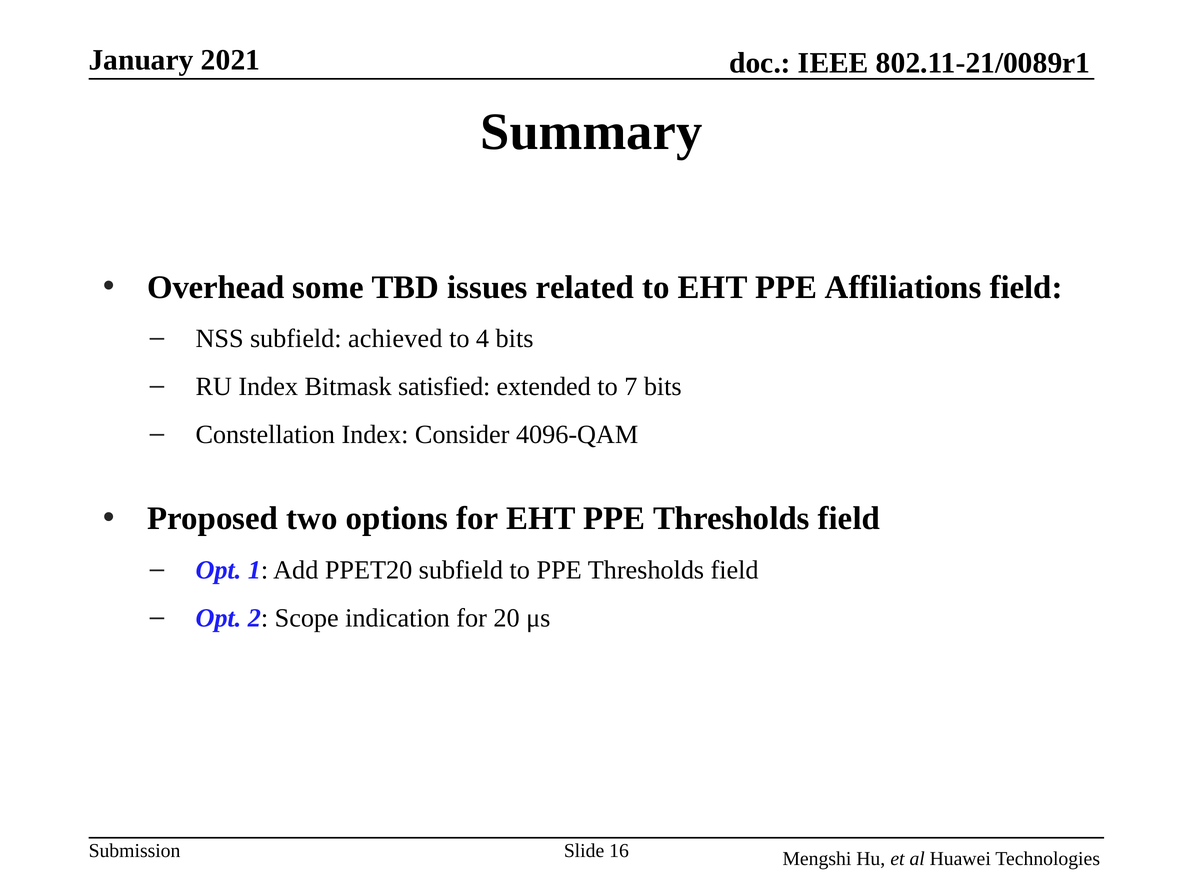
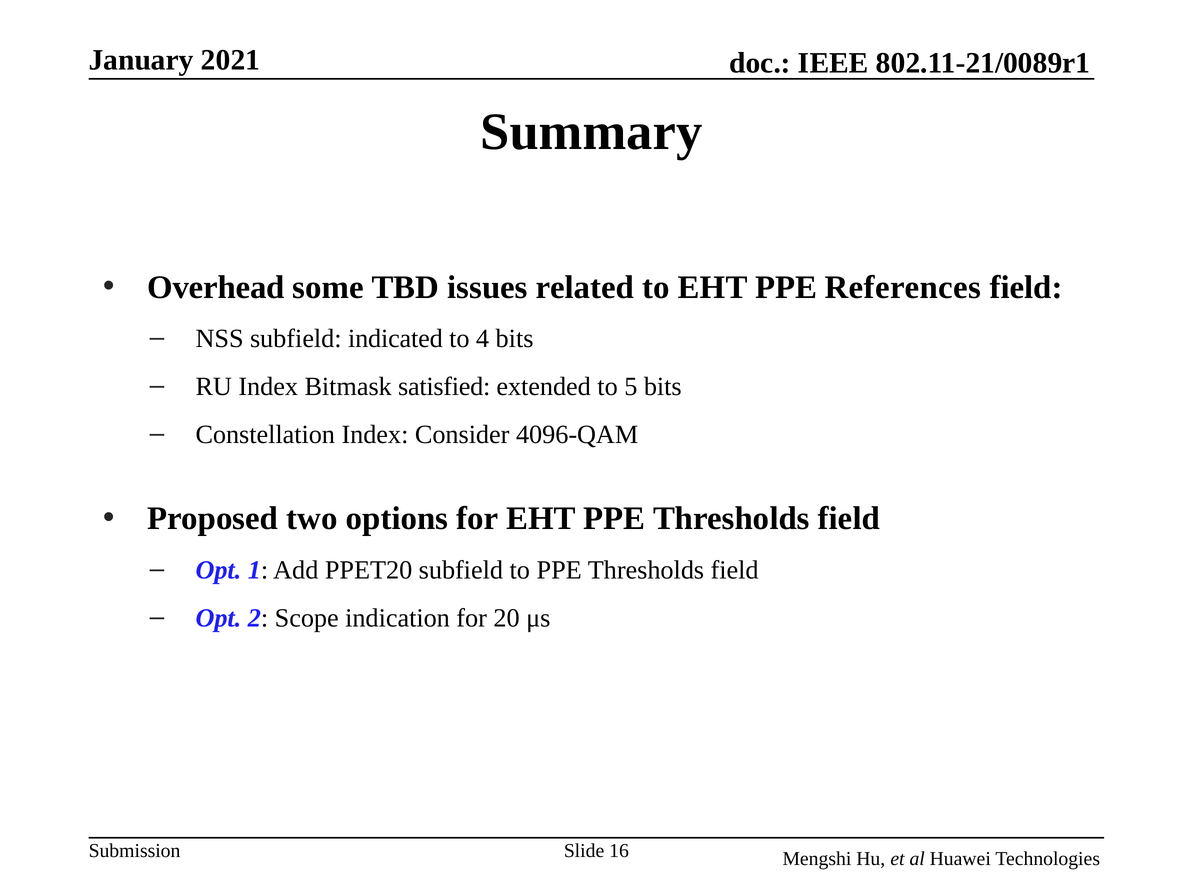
Affiliations: Affiliations -> References
achieved: achieved -> indicated
7: 7 -> 5
